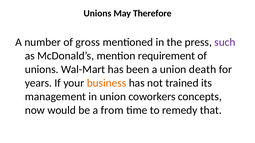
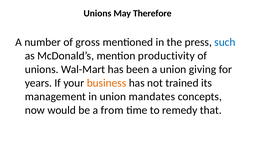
such colour: purple -> blue
requirement: requirement -> productivity
death: death -> giving
coworkers: coworkers -> mandates
